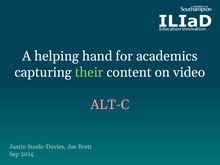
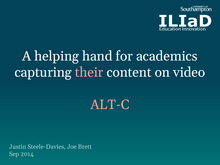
their colour: light green -> pink
